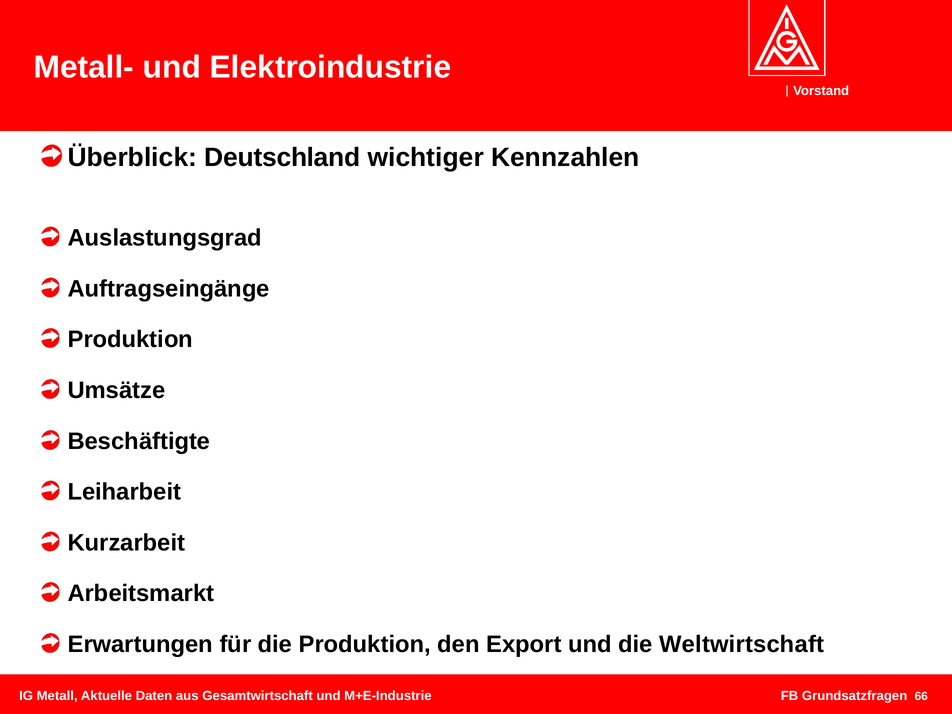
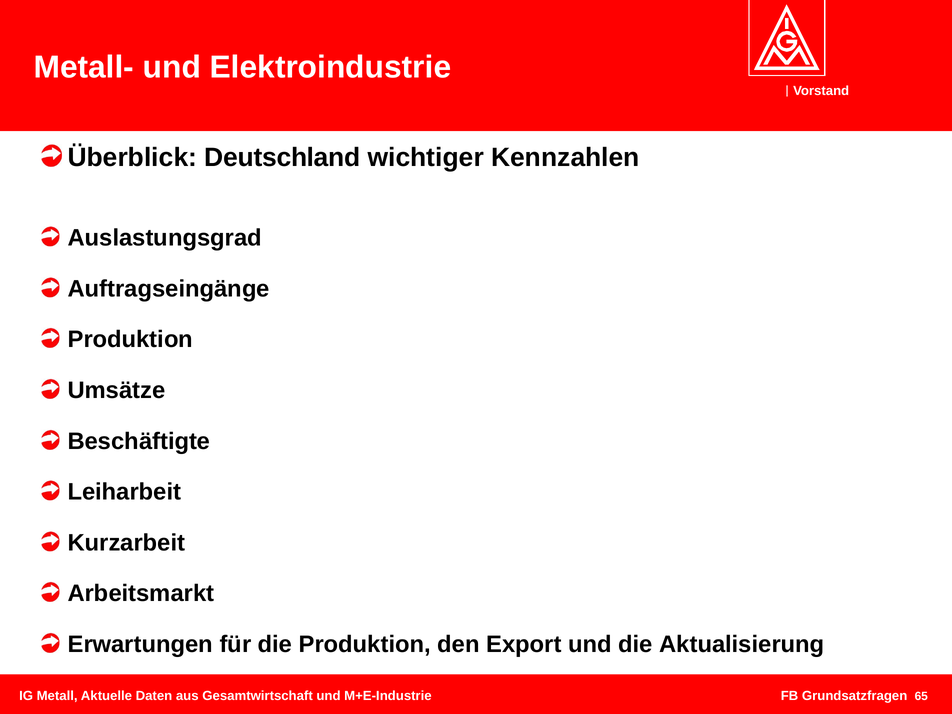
Weltwirtschaft: Weltwirtschaft -> Aktualisierung
66: 66 -> 65
